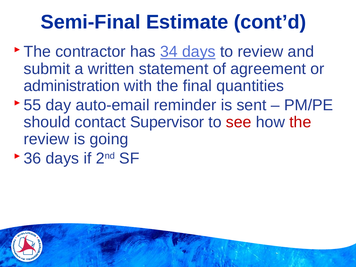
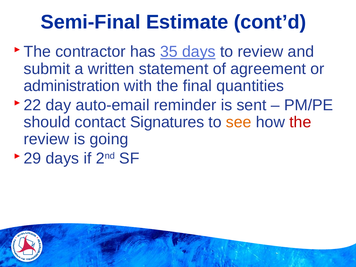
34: 34 -> 35
55: 55 -> 22
Supervisor: Supervisor -> Signatures
see colour: red -> orange
36: 36 -> 29
